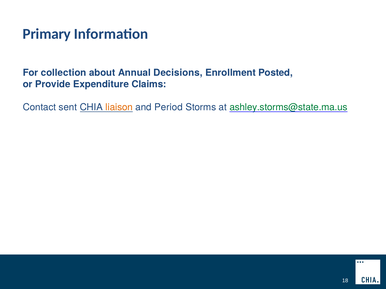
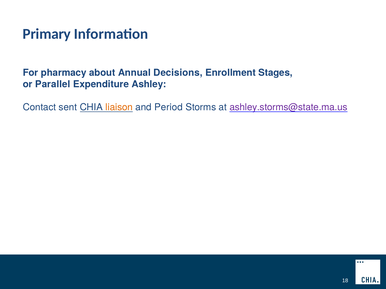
collection: collection -> pharmacy
Posted: Posted -> Stages
Provide: Provide -> Parallel
Claims: Claims -> Ashley
ashley.storms@state.ma.us colour: green -> purple
